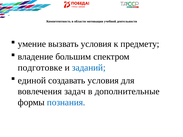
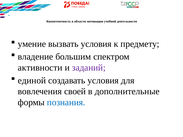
подготовке: подготовке -> активности
заданий colour: blue -> purple
задач: задач -> своей
